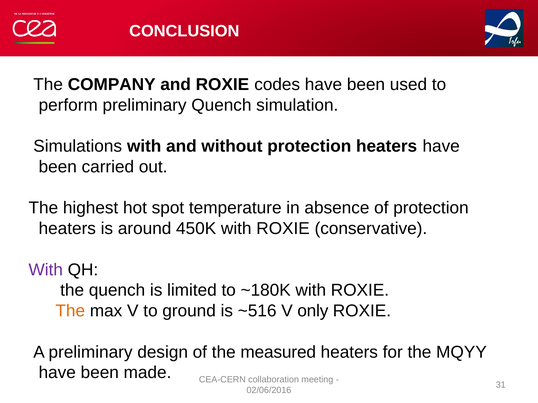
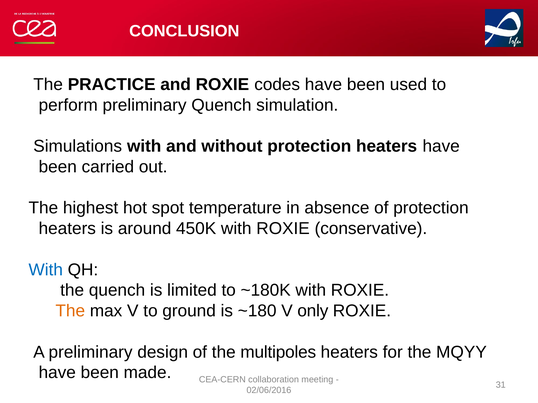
COMPANY: COMPANY -> PRACTICE
With at (46, 270) colour: purple -> blue
~516: ~516 -> ~180
measured: measured -> multipoles
